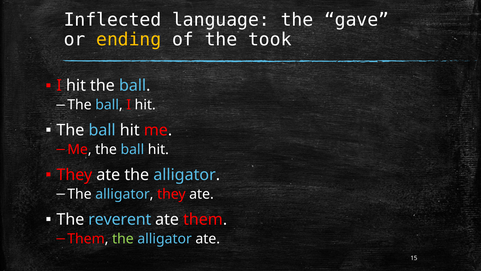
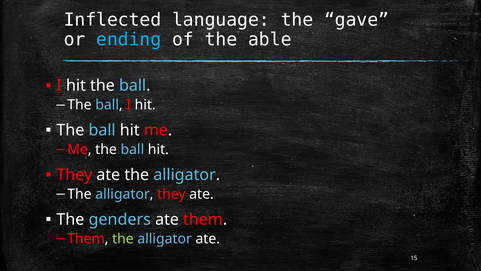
ending colour: yellow -> light blue
took: took -> able
reverent: reverent -> genders
